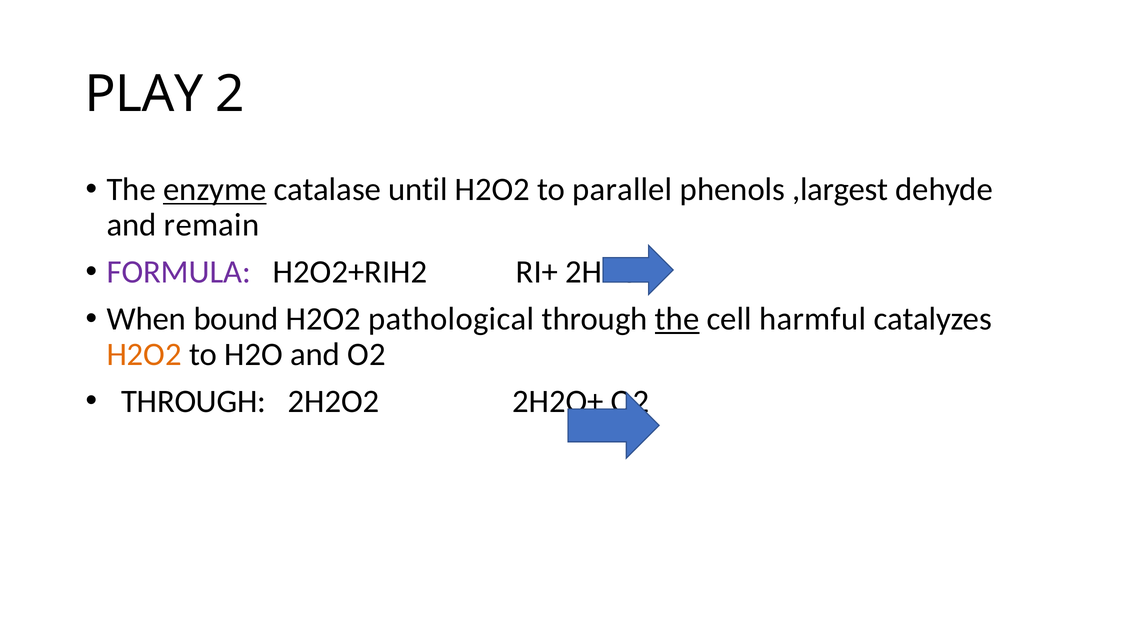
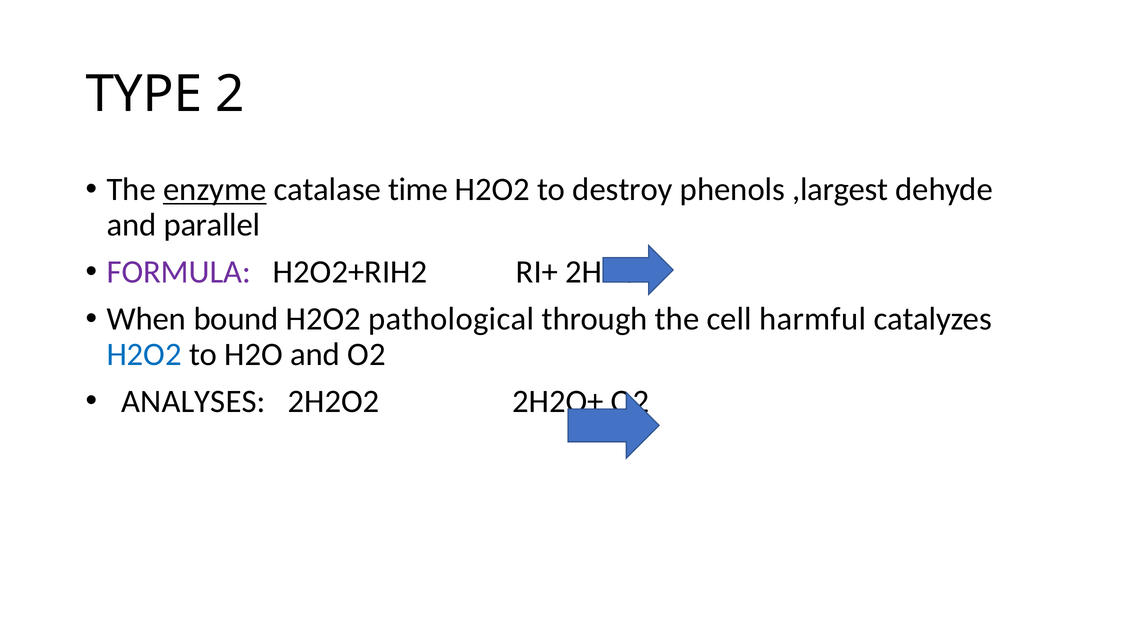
PLAY: PLAY -> TYPE
until: until -> time
parallel: parallel -> destroy
remain: remain -> parallel
the at (677, 319) underline: present -> none
H2O2 at (144, 354) colour: orange -> blue
THROUGH at (194, 402): THROUGH -> ANALYSES
